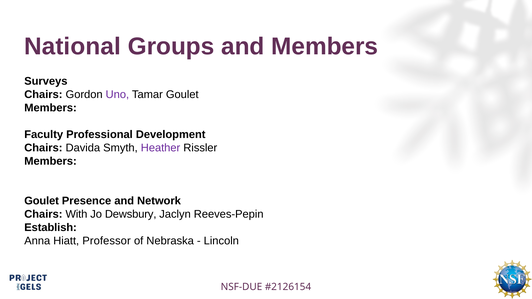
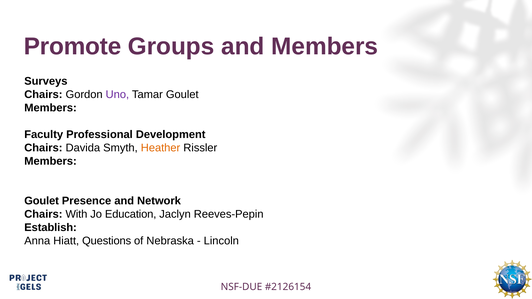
National: National -> Promote
Heather colour: purple -> orange
Dewsbury: Dewsbury -> Education
Professor: Professor -> Questions
